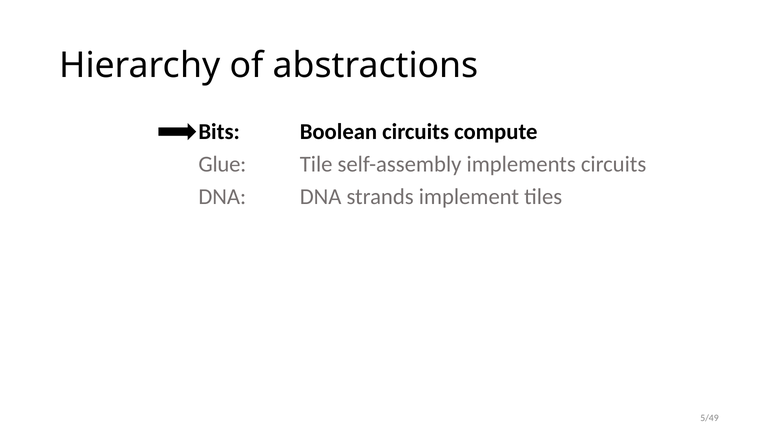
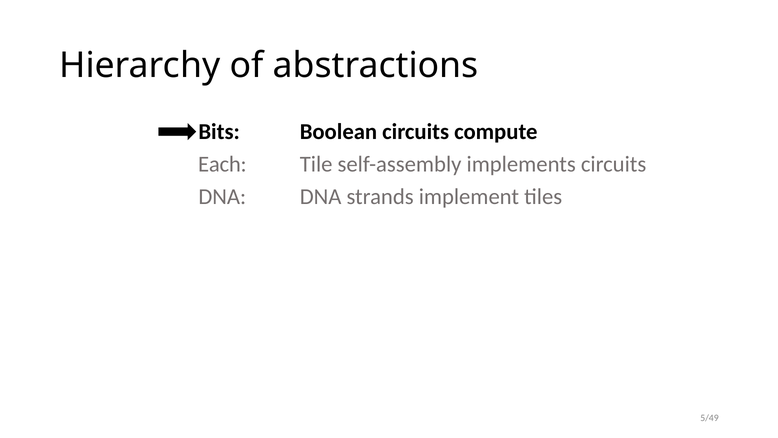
Glue: Glue -> Each
